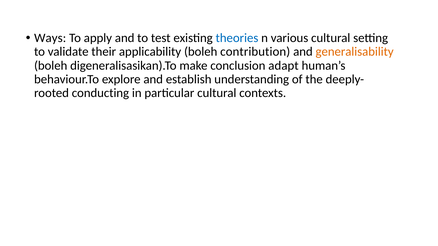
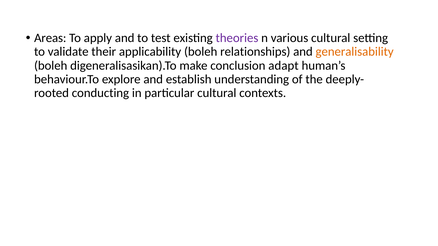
Ways: Ways -> Areas
theories colour: blue -> purple
contribution: contribution -> relationships
